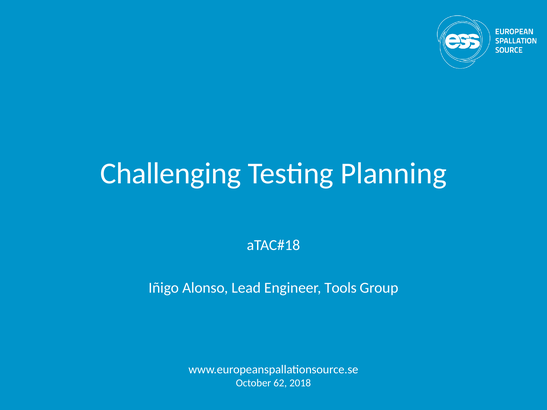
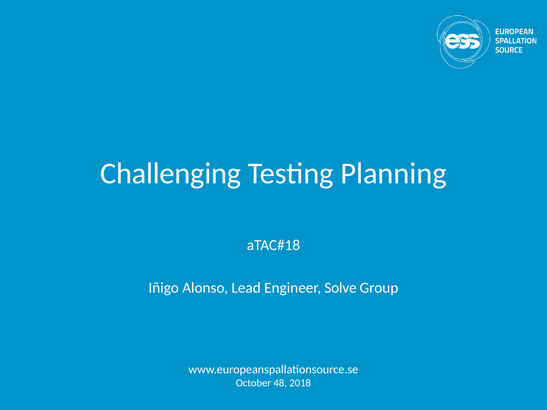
Tools: Tools -> Solve
62: 62 -> 48
